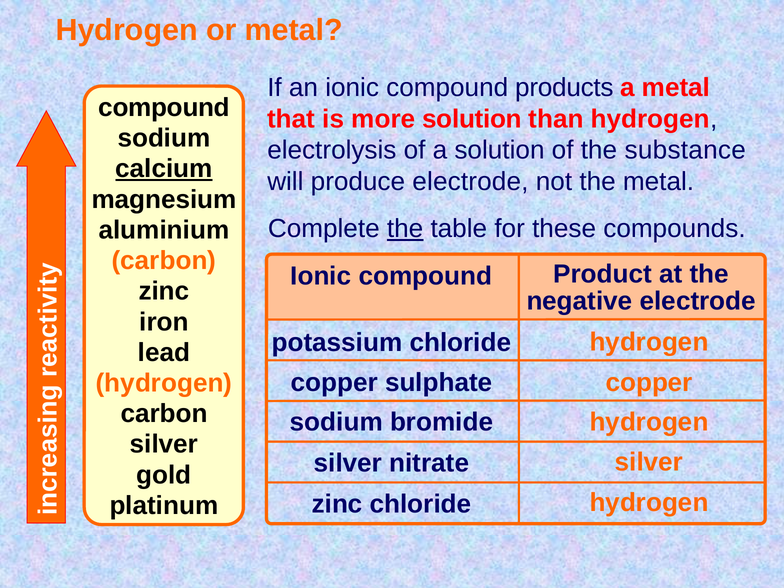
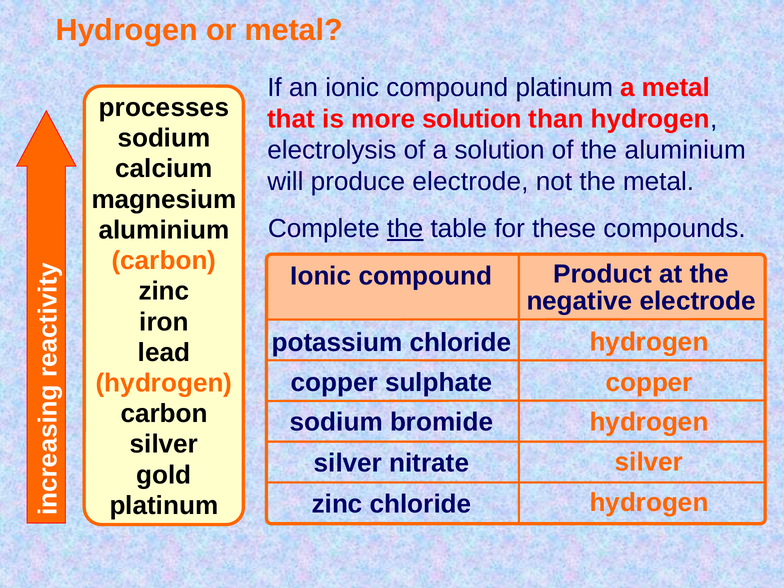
compound products: products -> platinum
compound at (164, 107): compound -> processes
the substance: substance -> aluminium
calcium underline: present -> none
